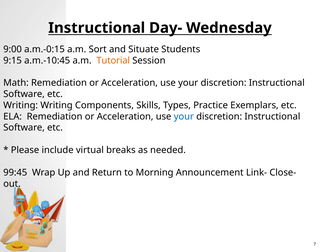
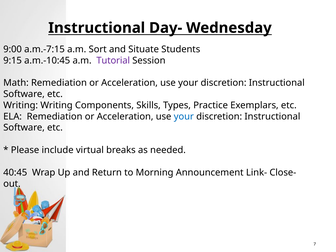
a.m.-0:15: a.m.-0:15 -> a.m.-7:15
Tutorial colour: orange -> purple
99:45: 99:45 -> 40:45
